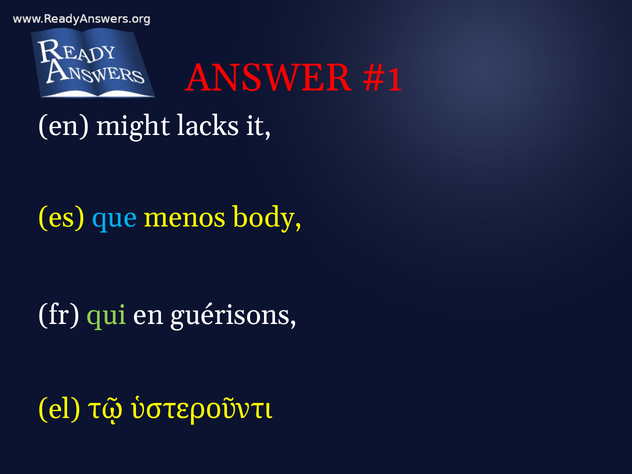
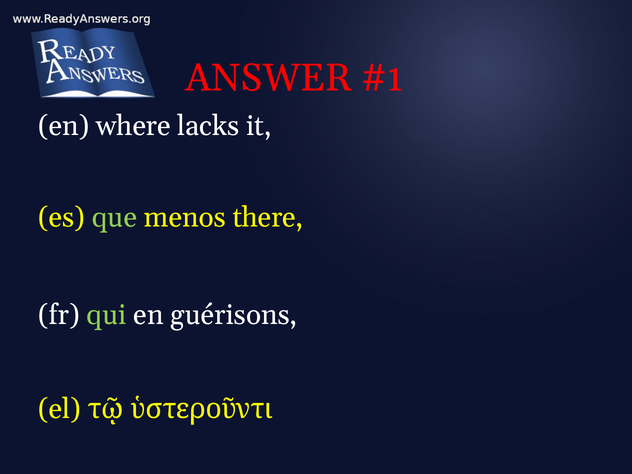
might: might -> where
que colour: light blue -> light green
body: body -> there
